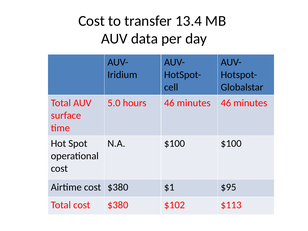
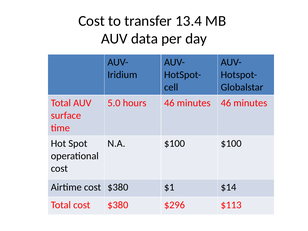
$95: $95 -> $14
$102: $102 -> $296
